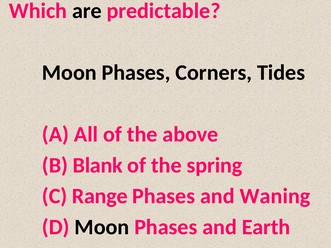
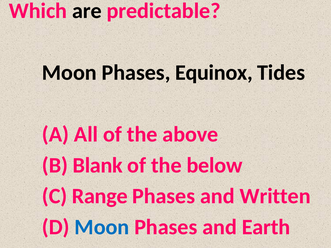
Corners: Corners -> Equinox
spring: spring -> below
Waning: Waning -> Written
Moon at (102, 227) colour: black -> blue
